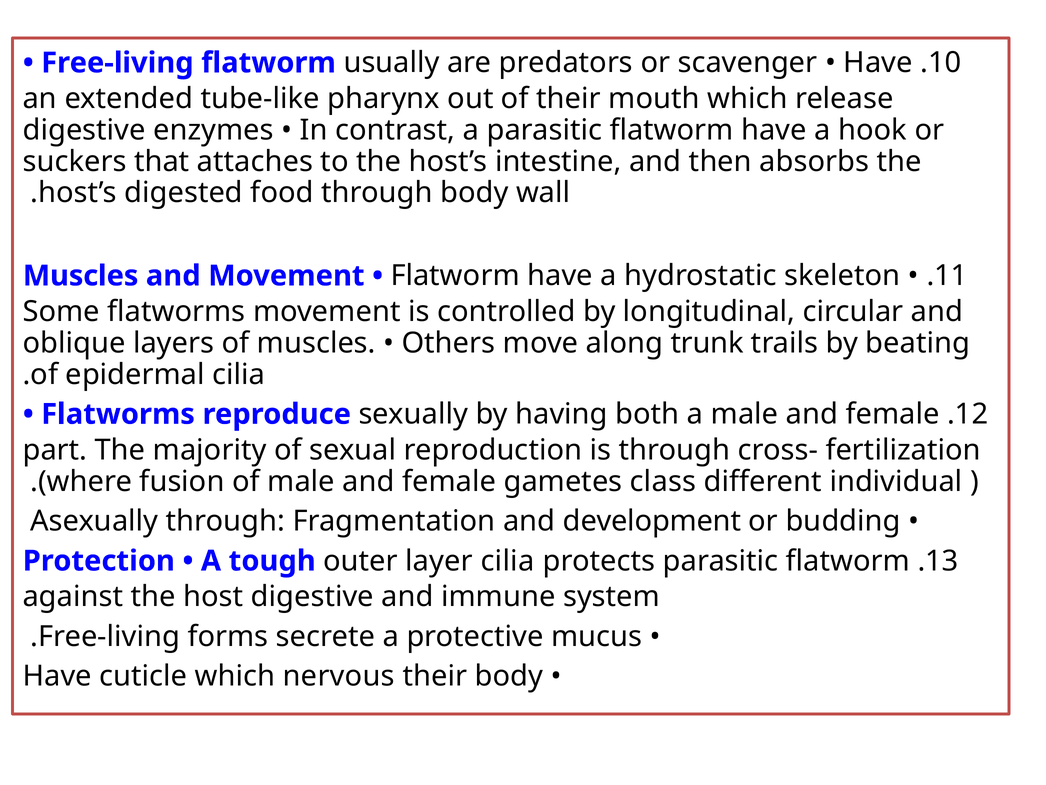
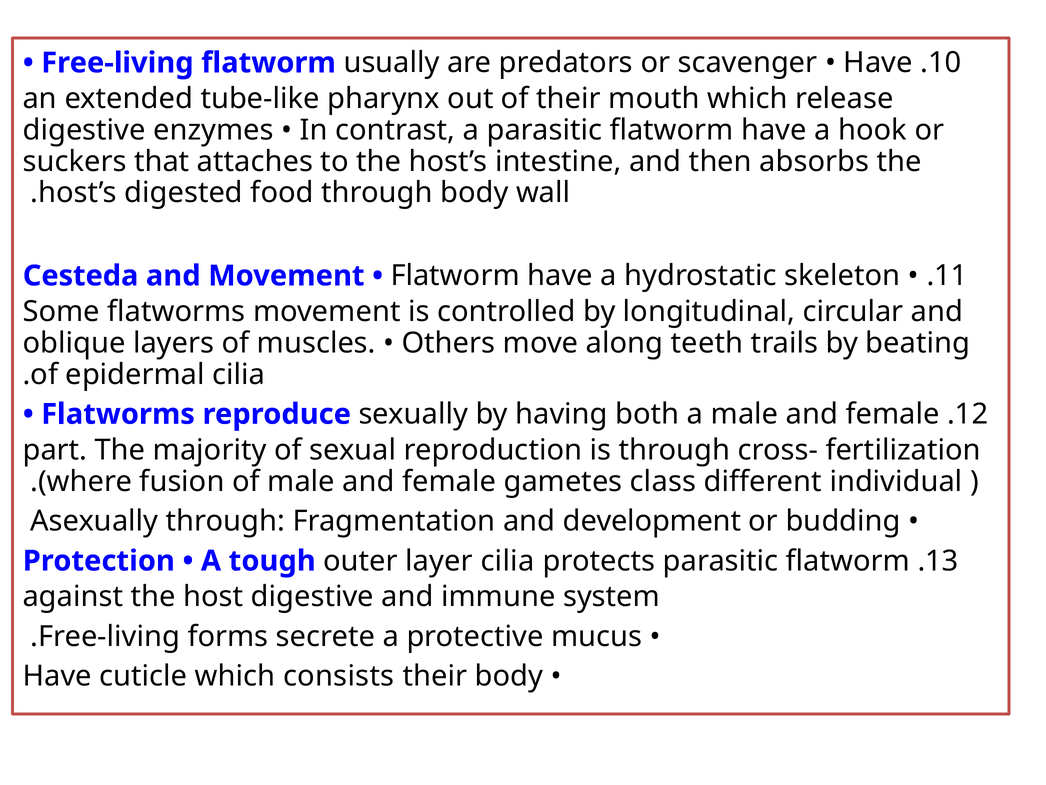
Muscles at (81, 276): Muscles -> Cesteda
trunk: trunk -> teeth
nervous: nervous -> consists
